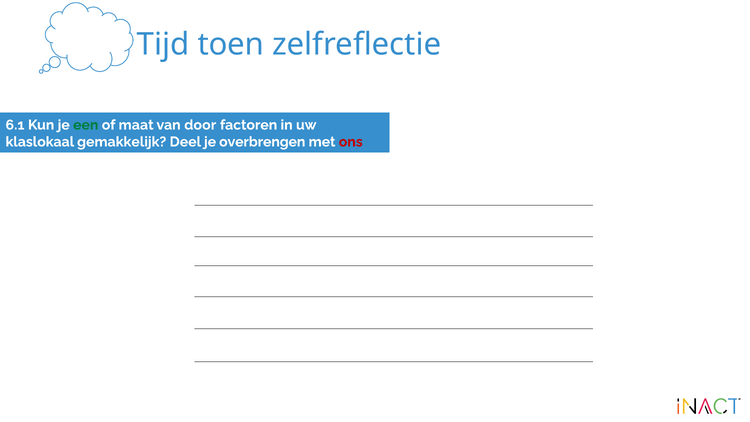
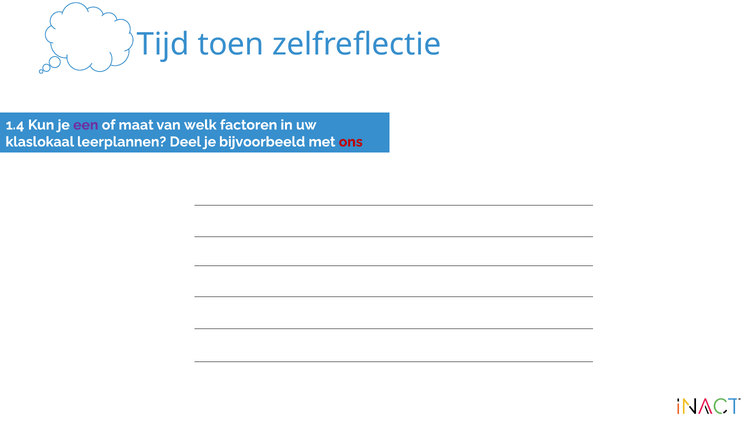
6.1: 6.1 -> 1.4
een colour: green -> purple
door: door -> welk
gemakkelijk: gemakkelijk -> leerplannen
overbrengen: overbrengen -> bijvoorbeeld
